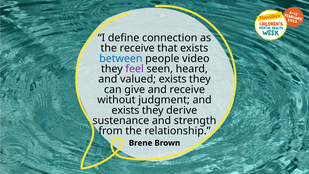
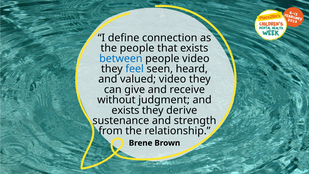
the receive: receive -> people
feel colour: purple -> blue
valued exists: exists -> video
